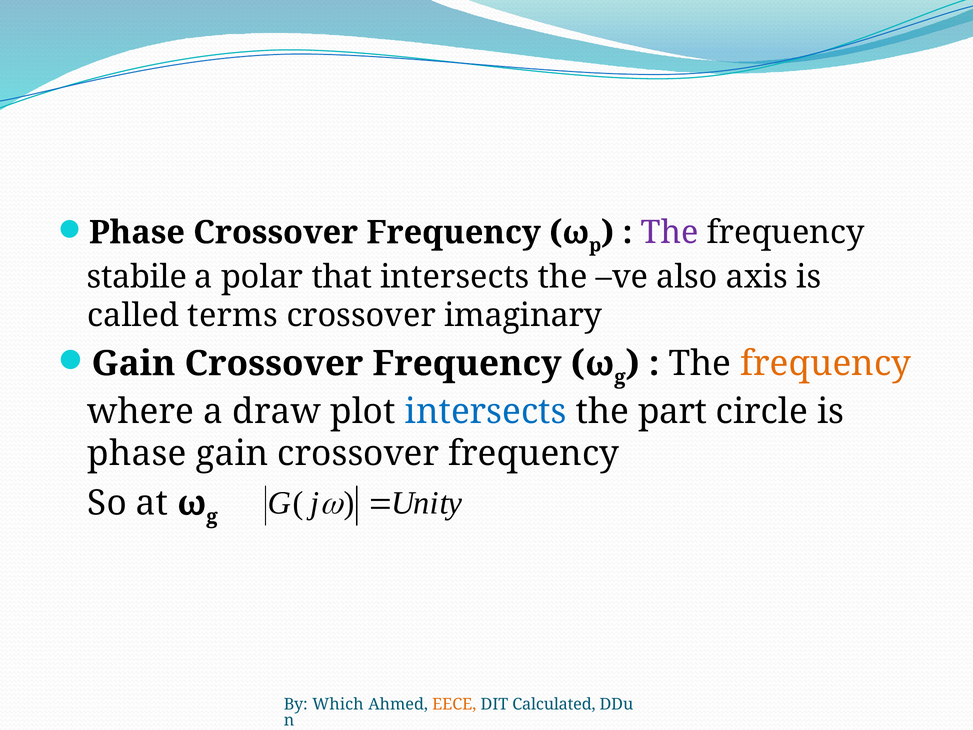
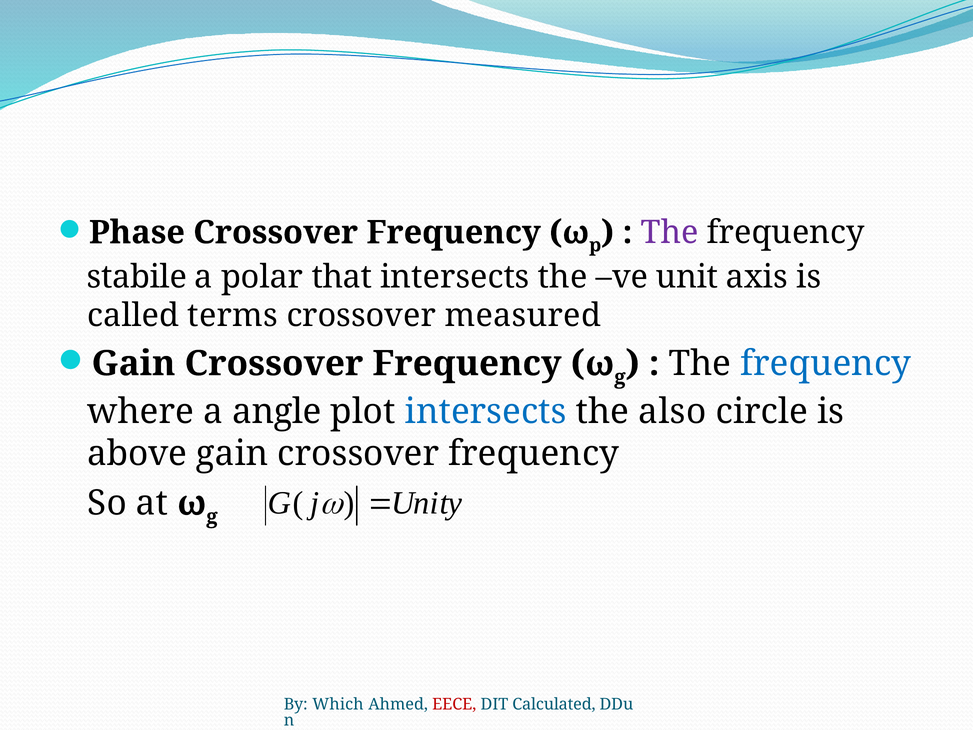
also: also -> unit
imaginary: imaginary -> measured
frequency at (826, 363) colour: orange -> blue
draw: draw -> angle
part: part -> also
phase at (137, 454): phase -> above
EECE colour: orange -> red
